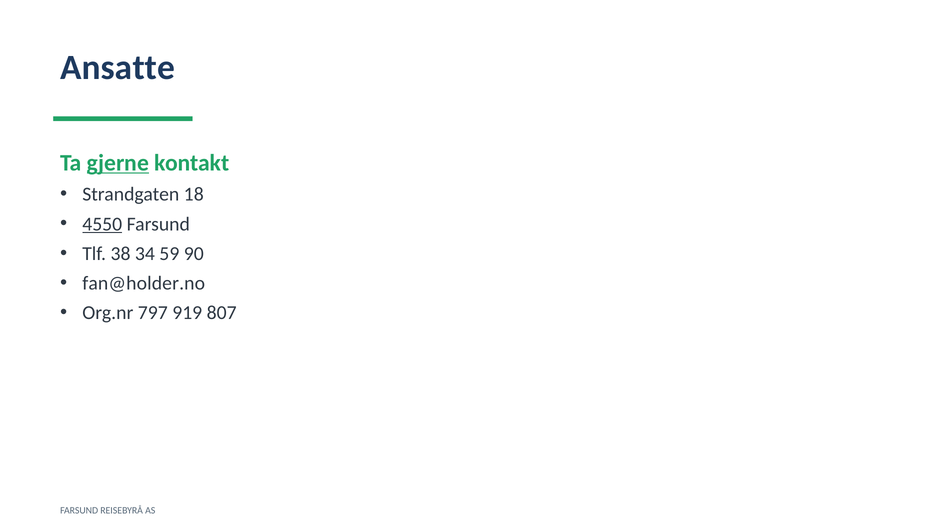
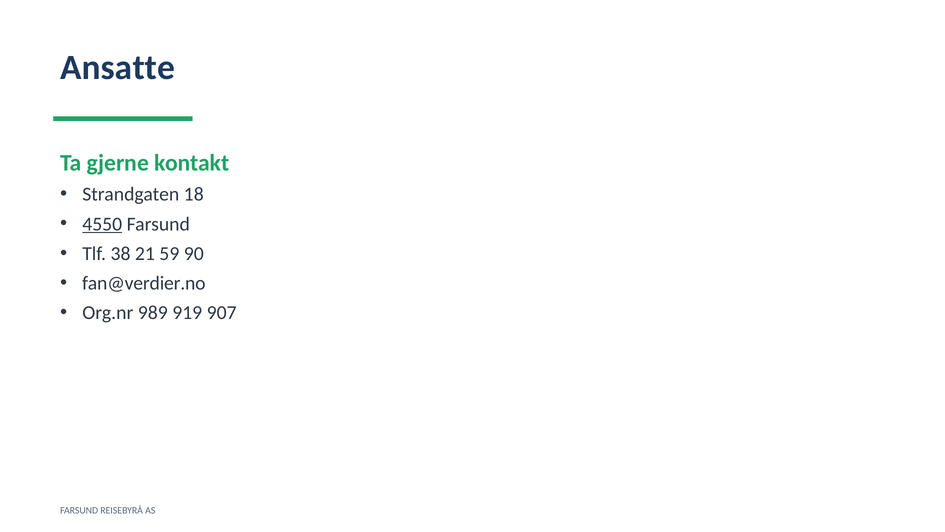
gjerne underline: present -> none
34: 34 -> 21
fan@holder.no: fan@holder.no -> fan@verdier.no
797: 797 -> 989
807: 807 -> 907
